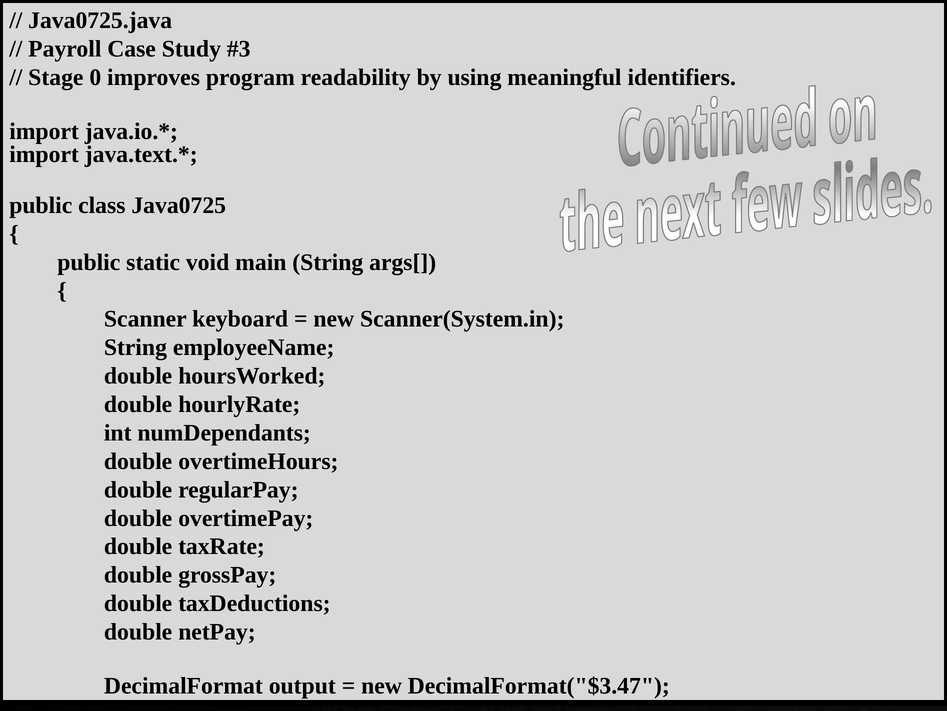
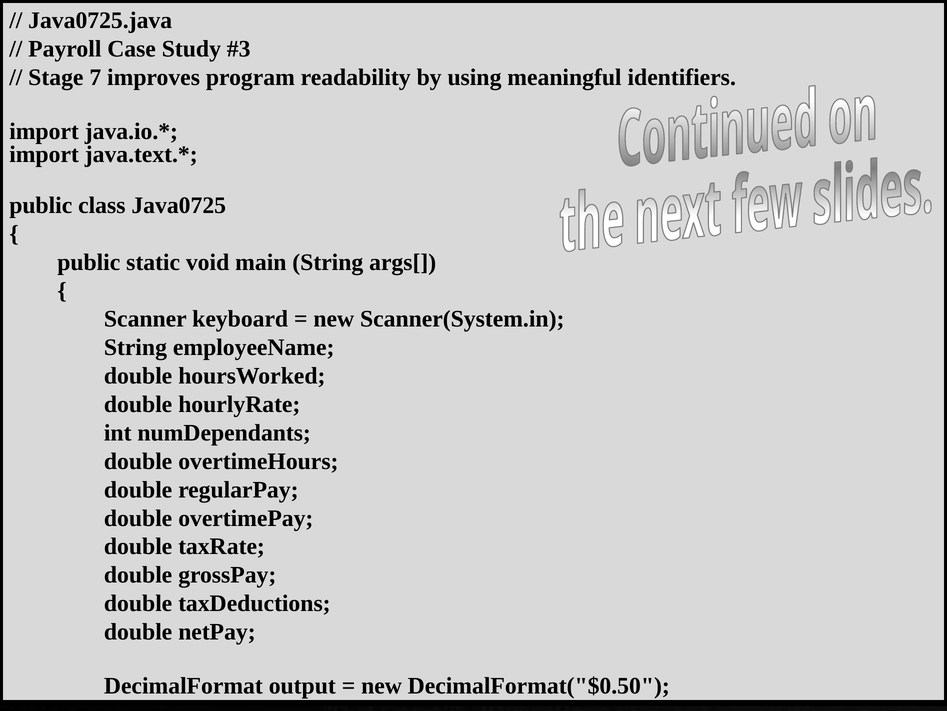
0: 0 -> 7
DecimalFormat("$3.47: DecimalFormat("$3.47 -> DecimalFormat("$0.50
